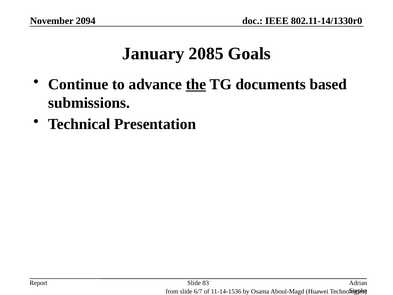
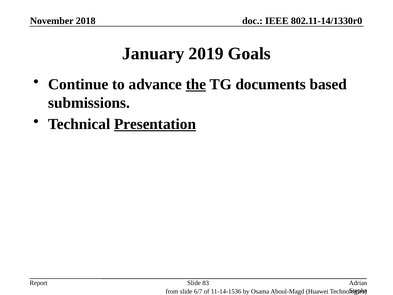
2094: 2094 -> 2018
2085: 2085 -> 2019
Presentation underline: none -> present
